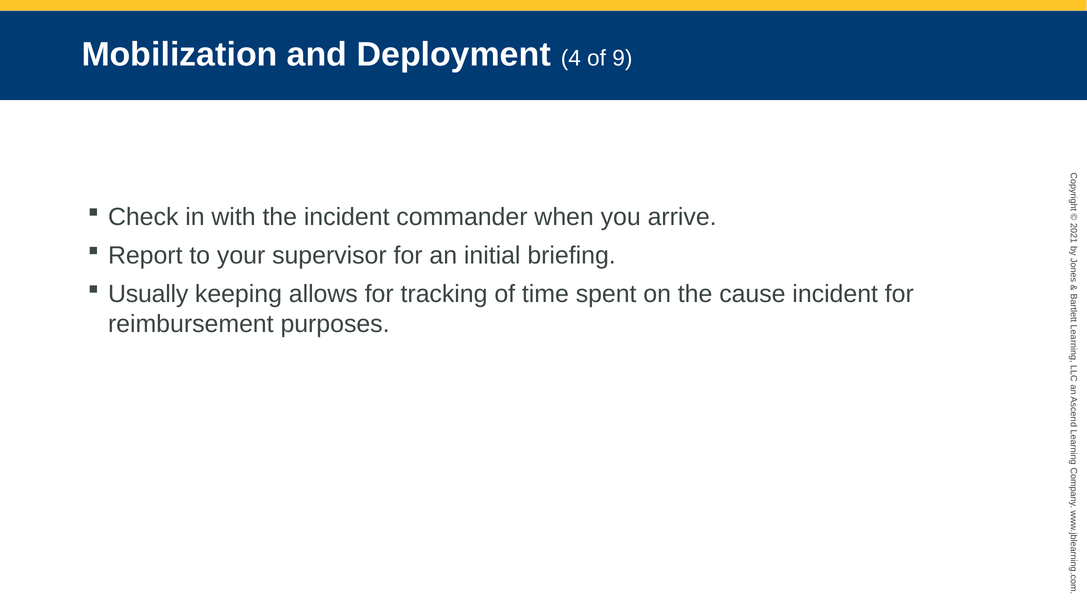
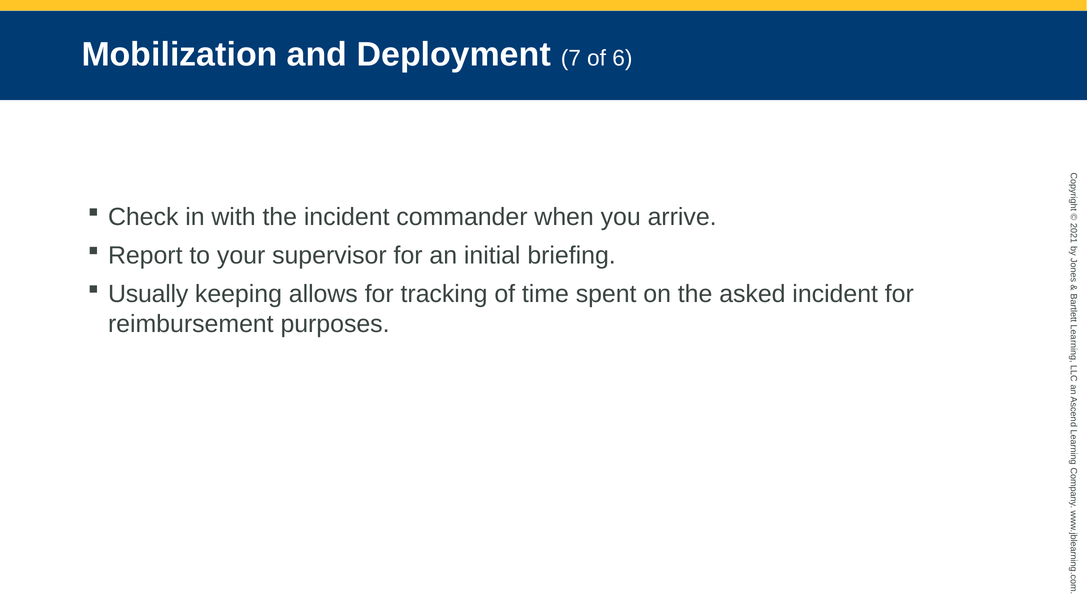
4: 4 -> 7
9: 9 -> 6
cause: cause -> asked
